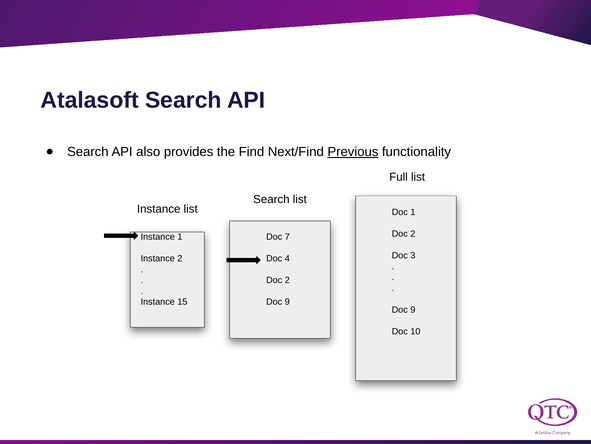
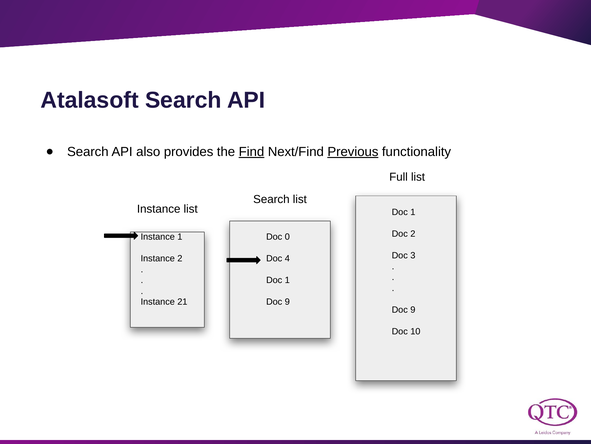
Find underline: none -> present
7: 7 -> 0
2 at (287, 280): 2 -> 1
15: 15 -> 21
